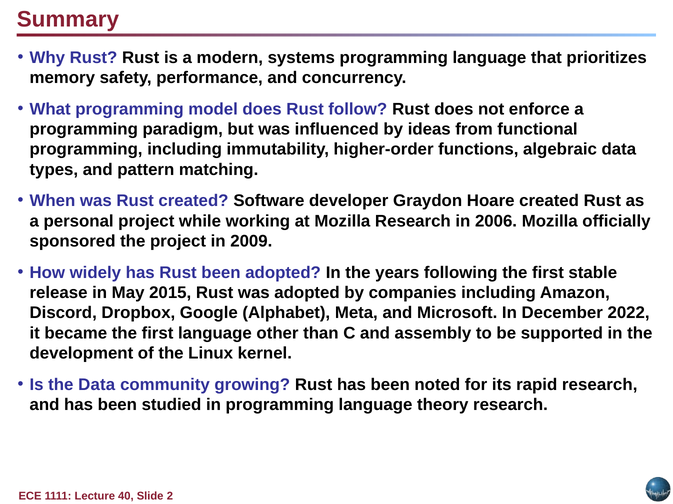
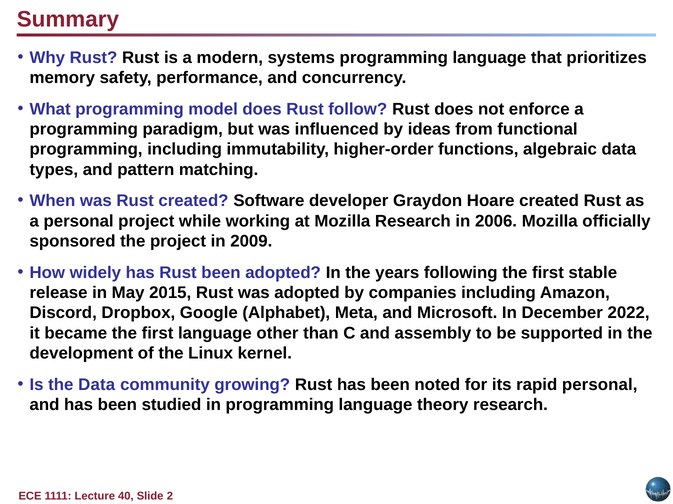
rapid research: research -> personal
